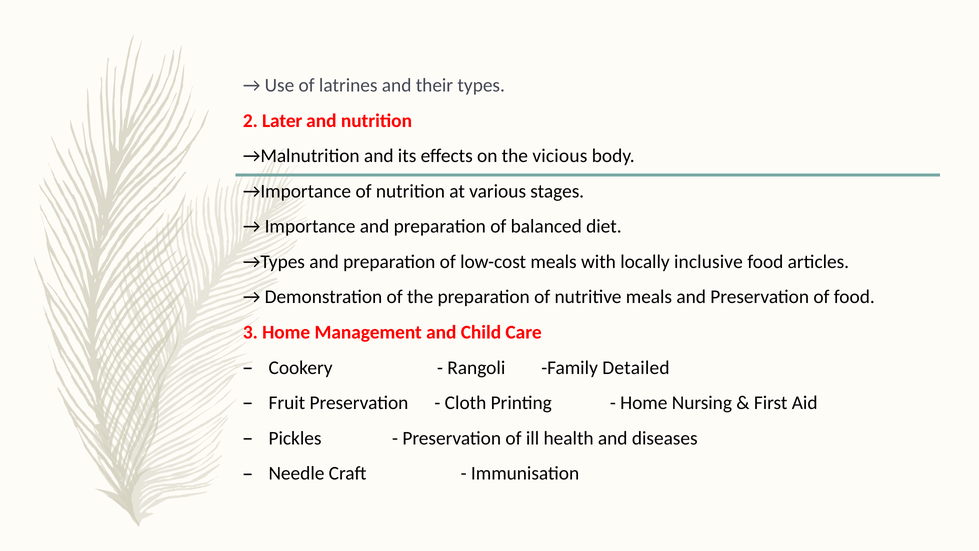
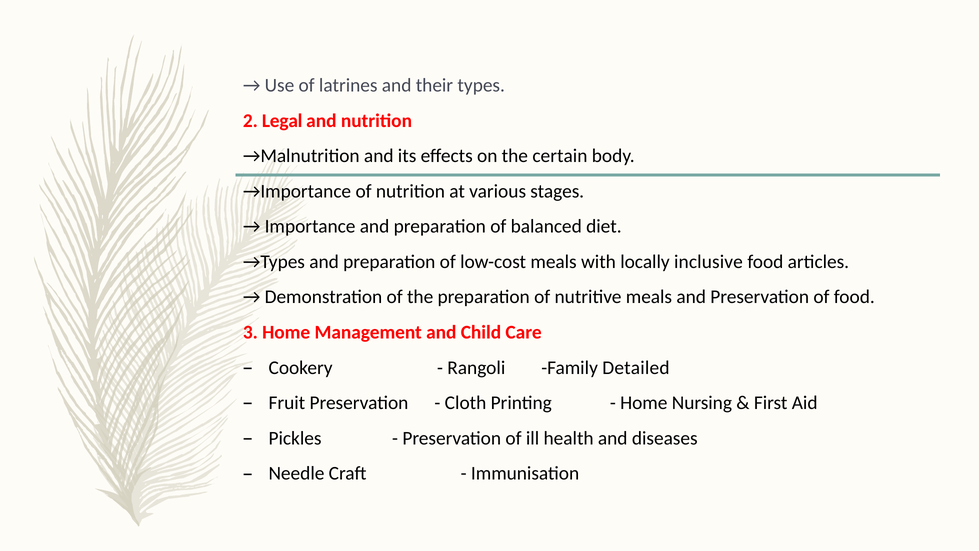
Later: Later -> Legal
vicious: vicious -> certain
